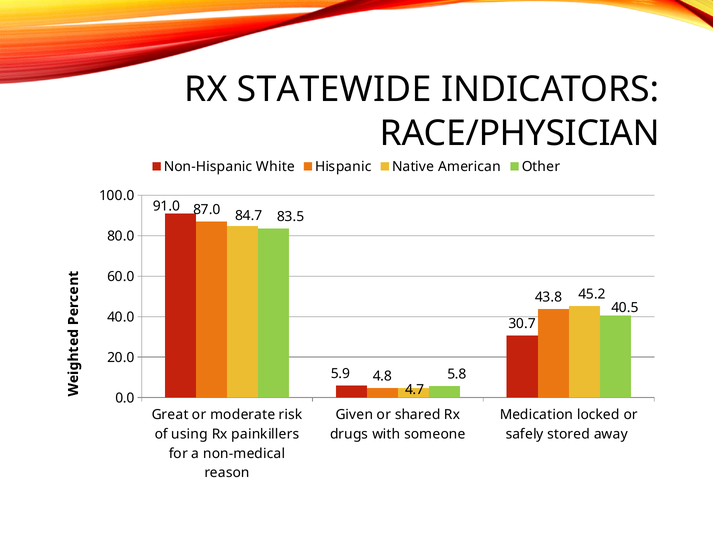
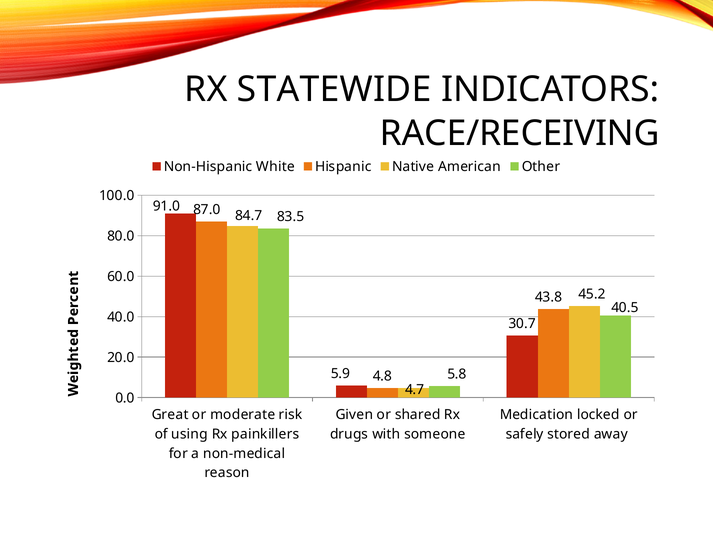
RACE/PHYSICIAN: RACE/PHYSICIAN -> RACE/RECEIVING
